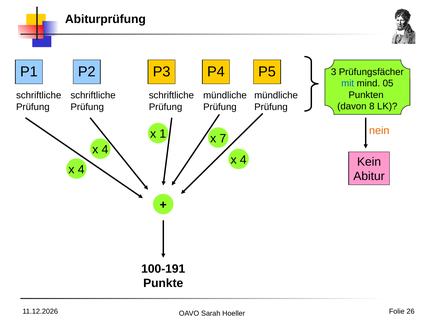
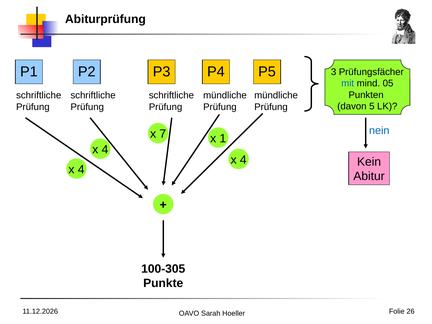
8: 8 -> 5
nein colour: orange -> blue
1: 1 -> 7
7: 7 -> 1
100-191: 100-191 -> 100-305
